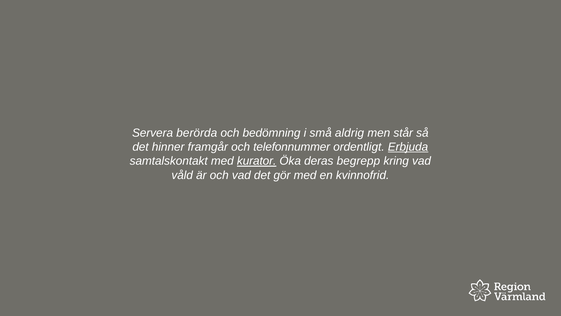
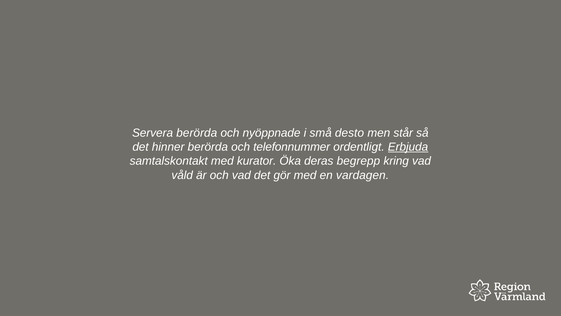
bedömning: bedömning -> nyöppnade
aldrig: aldrig -> desto
hinner framgår: framgår -> berörda
kurator underline: present -> none
kvinnofrid: kvinnofrid -> vardagen
